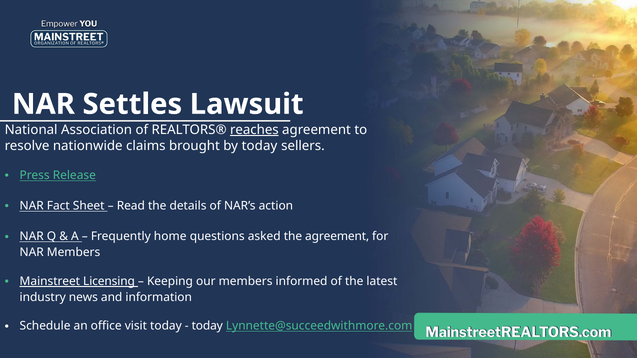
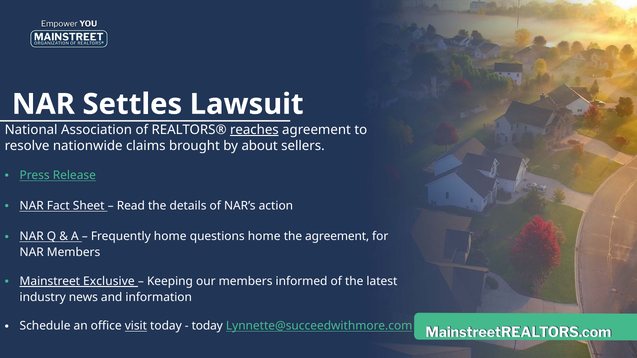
by today: today -> about
questions asked: asked -> home
Licensing: Licensing -> Exclusive
visit underline: none -> present
